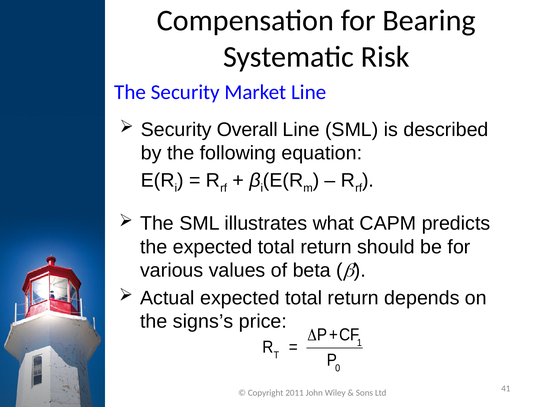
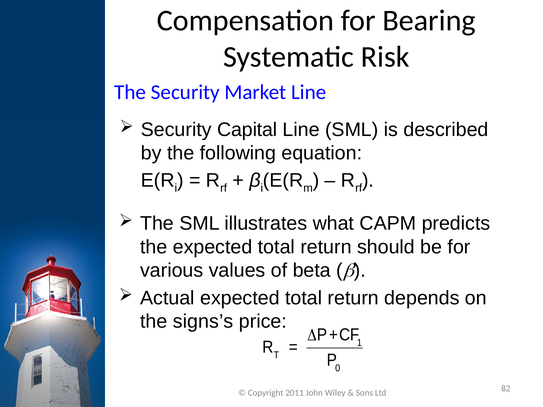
Overall: Overall -> Capital
41: 41 -> 82
